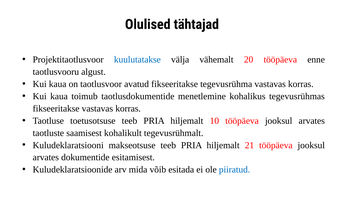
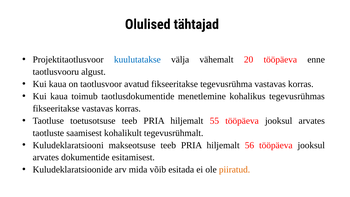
10: 10 -> 55
21: 21 -> 56
piiratud colour: blue -> orange
